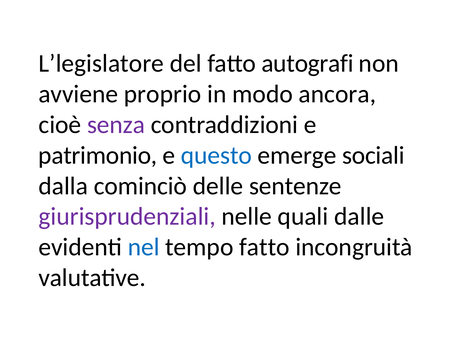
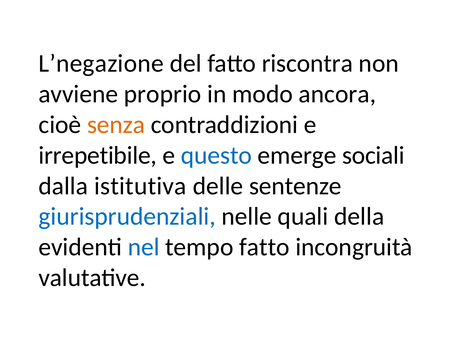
L’legislatore: L’legislatore -> L’negazione
autografi: autografi -> riscontra
senza colour: purple -> orange
patrimonio: patrimonio -> irrepetibile
cominciò: cominciò -> istitutiva
giurisprudenziali colour: purple -> blue
dalle: dalle -> della
